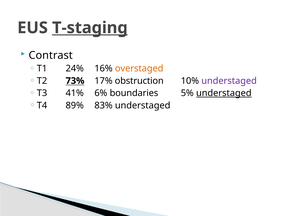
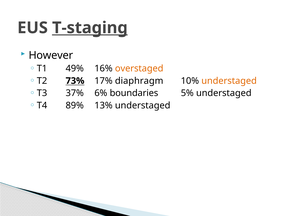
Contrast: Contrast -> However
24%: 24% -> 49%
obstruction: obstruction -> diaphragm
understaged at (229, 81) colour: purple -> orange
41%: 41% -> 37%
understaged at (224, 93) underline: present -> none
83%: 83% -> 13%
